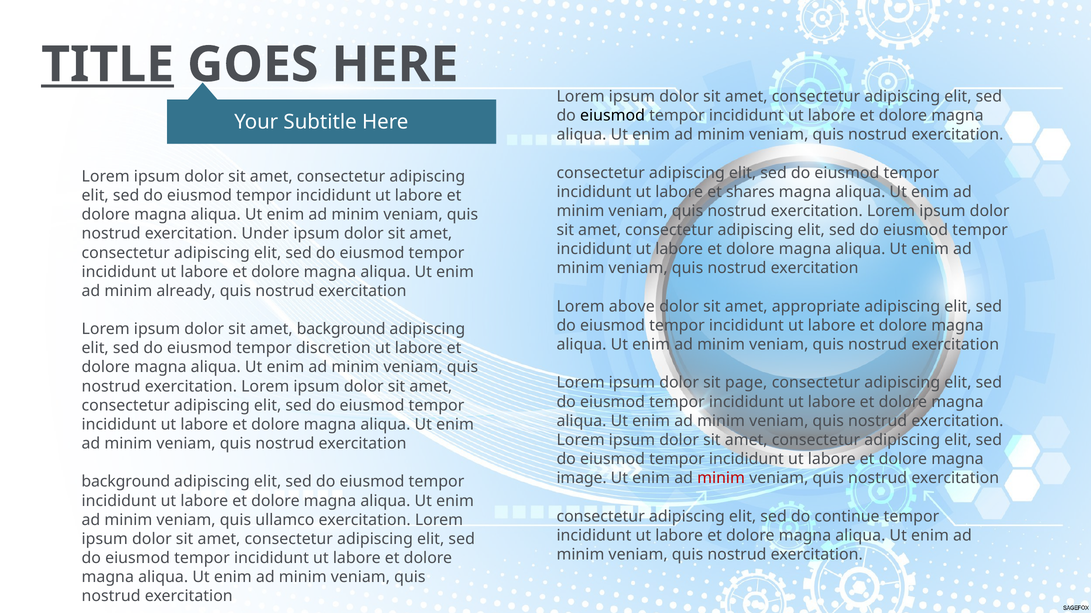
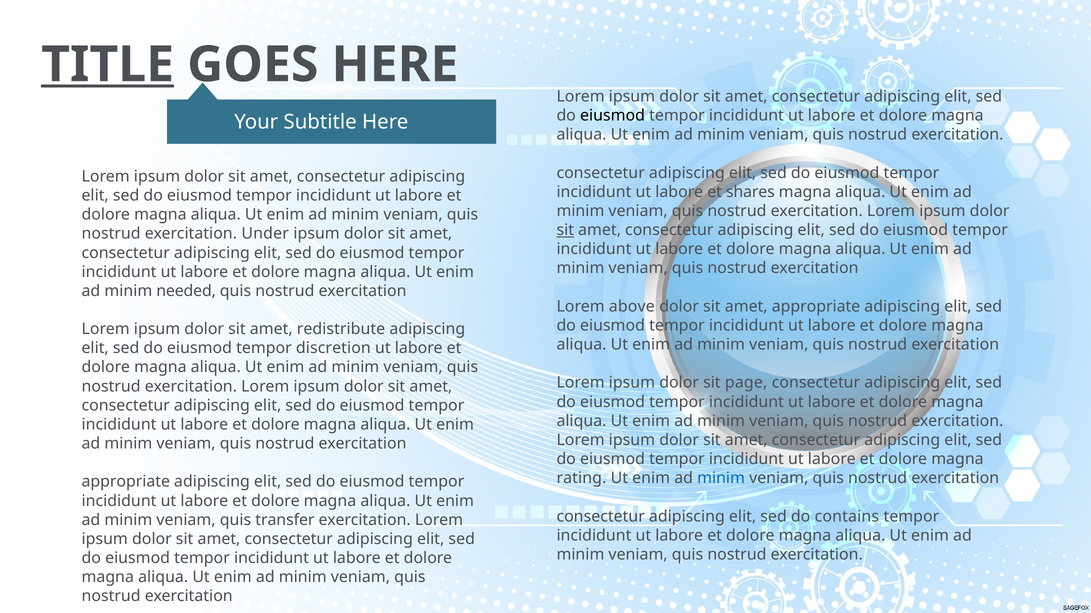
sit at (565, 230) underline: none -> present
already: already -> needed
amet background: background -> redistribute
image: image -> rating
minim at (721, 479) colour: red -> blue
background at (126, 482): background -> appropriate
continue: continue -> contains
ullamco: ullamco -> transfer
